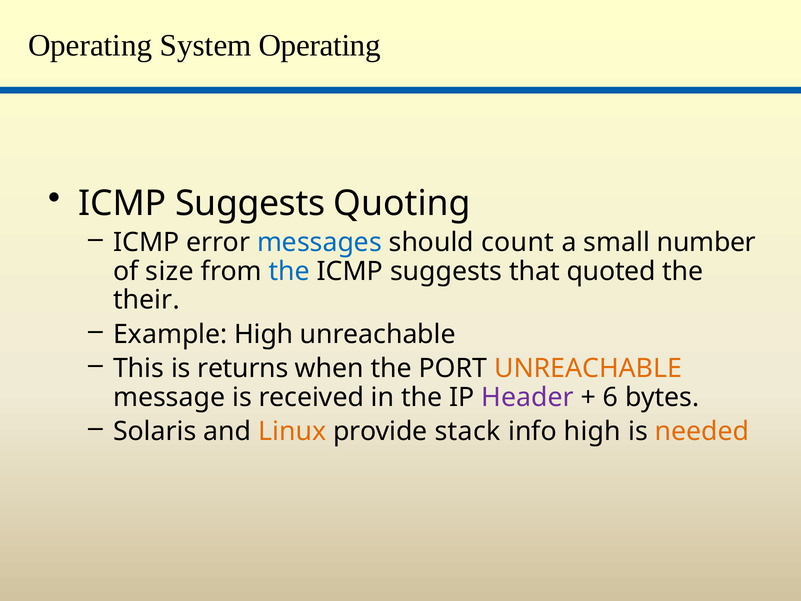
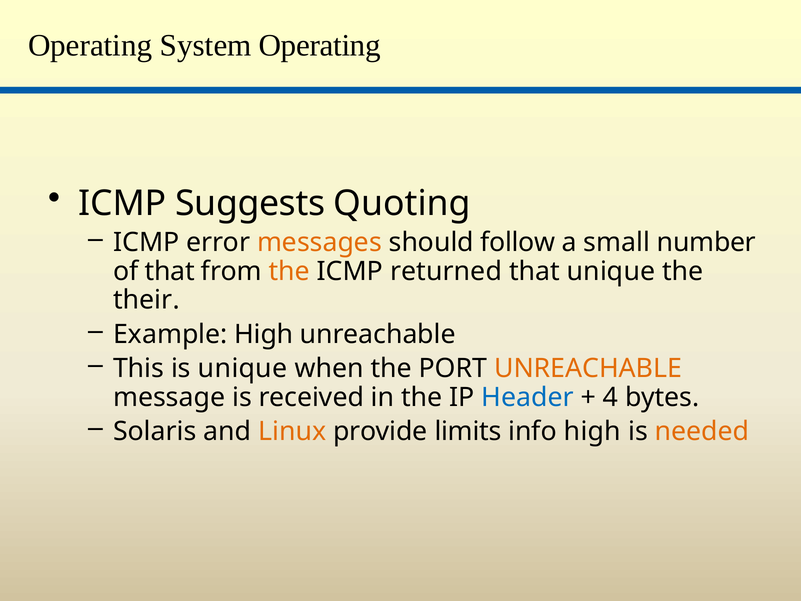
messages colour: blue -> orange
count: count -> follow
of size: size -> that
the at (289, 271) colour: blue -> orange
suggests at (446, 271): suggests -> returned
that quoted: quoted -> unique
is returns: returns -> unique
Header colour: purple -> blue
6: 6 -> 4
stack: stack -> limits
